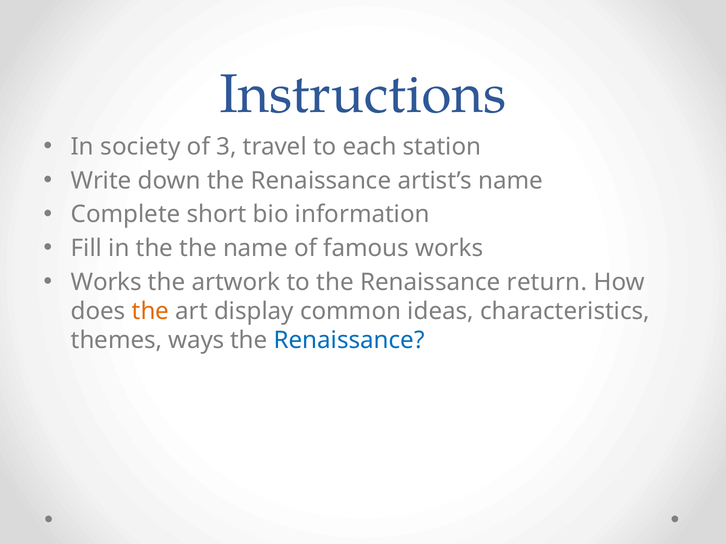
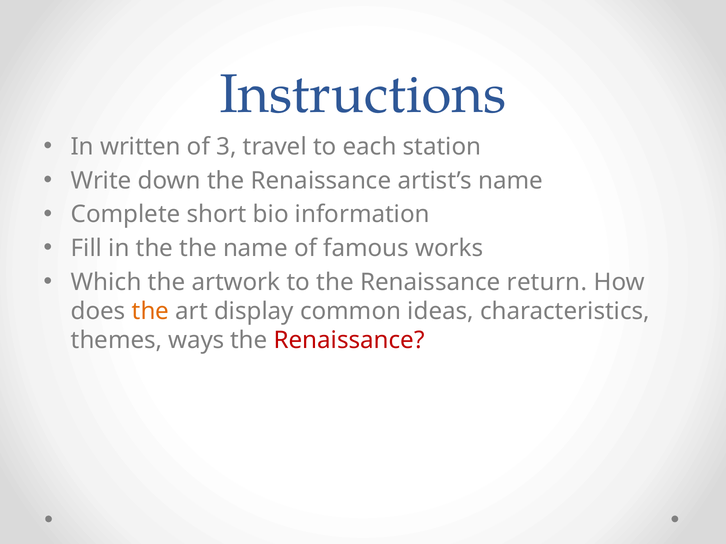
society: society -> written
Works at (106, 282): Works -> Which
Renaissance at (349, 340) colour: blue -> red
